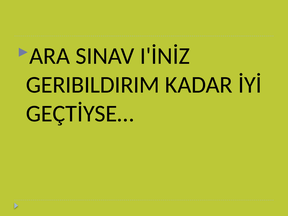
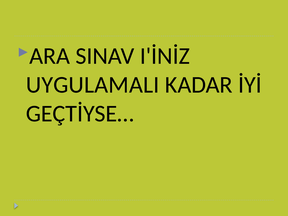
GERIBILDIRIM: GERIBILDIRIM -> UYGULAMALI
